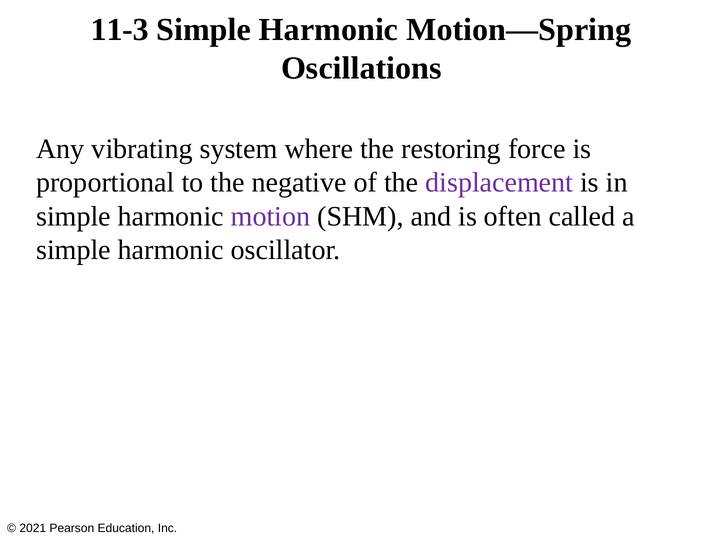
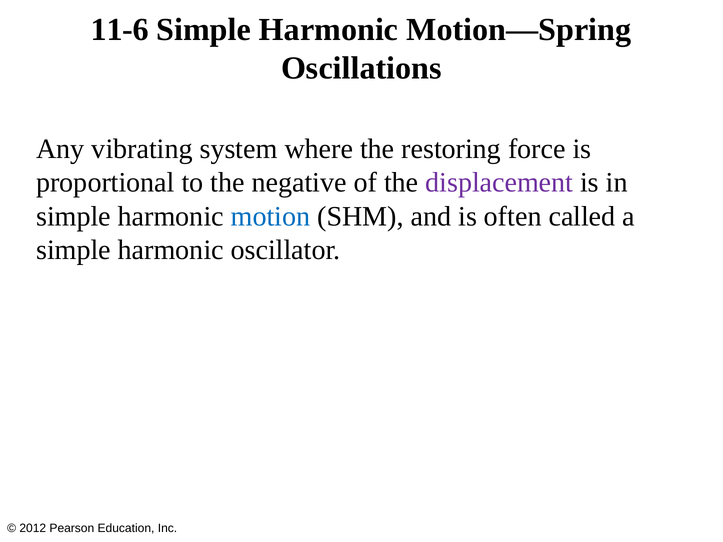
11-3: 11-3 -> 11-6
motion colour: purple -> blue
2021: 2021 -> 2012
